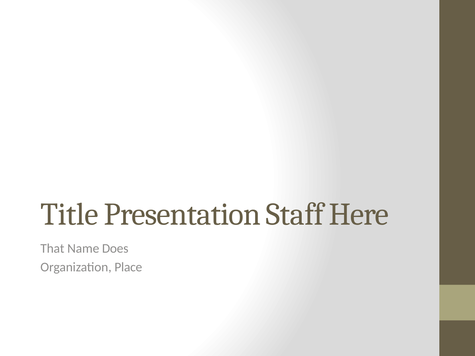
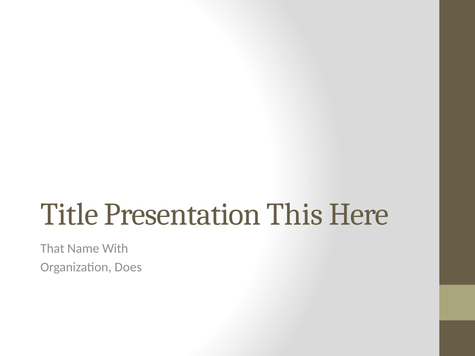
Staff: Staff -> This
Does: Does -> With
Place: Place -> Does
